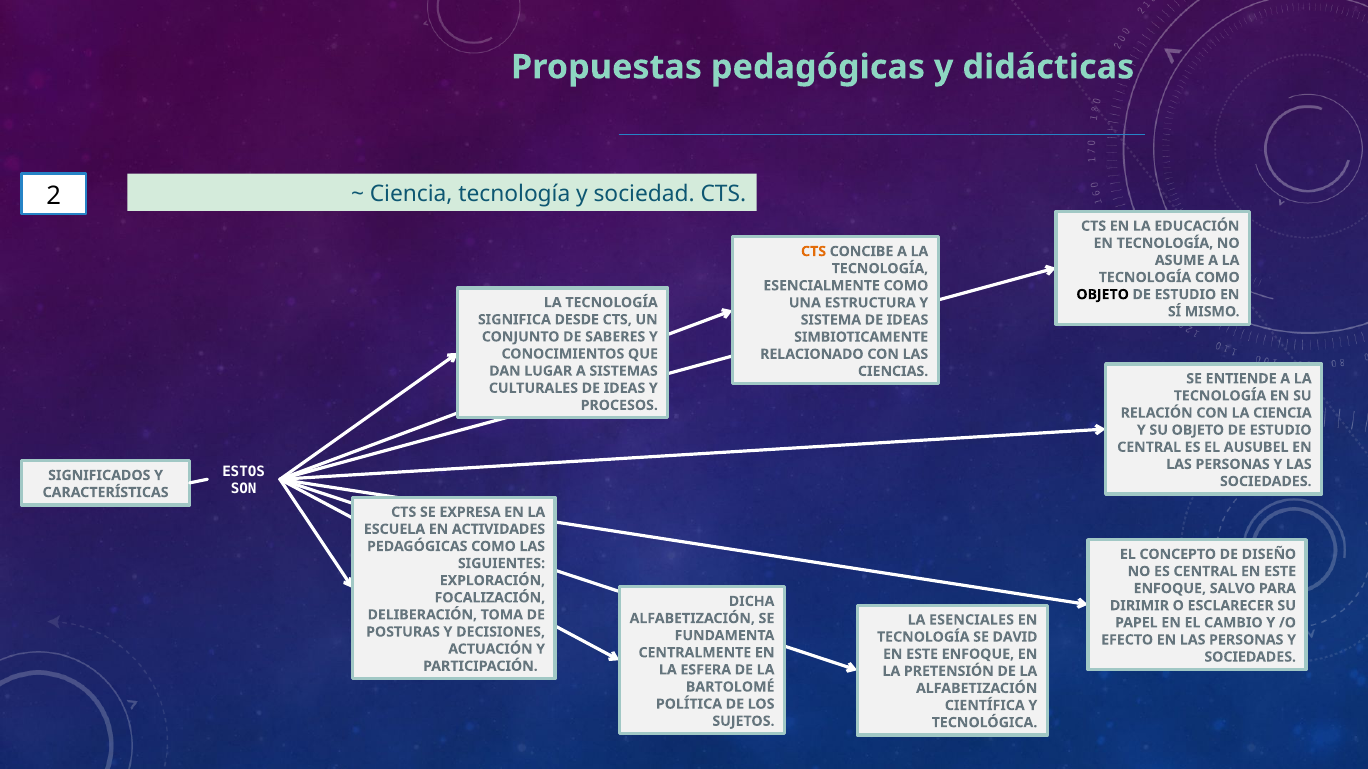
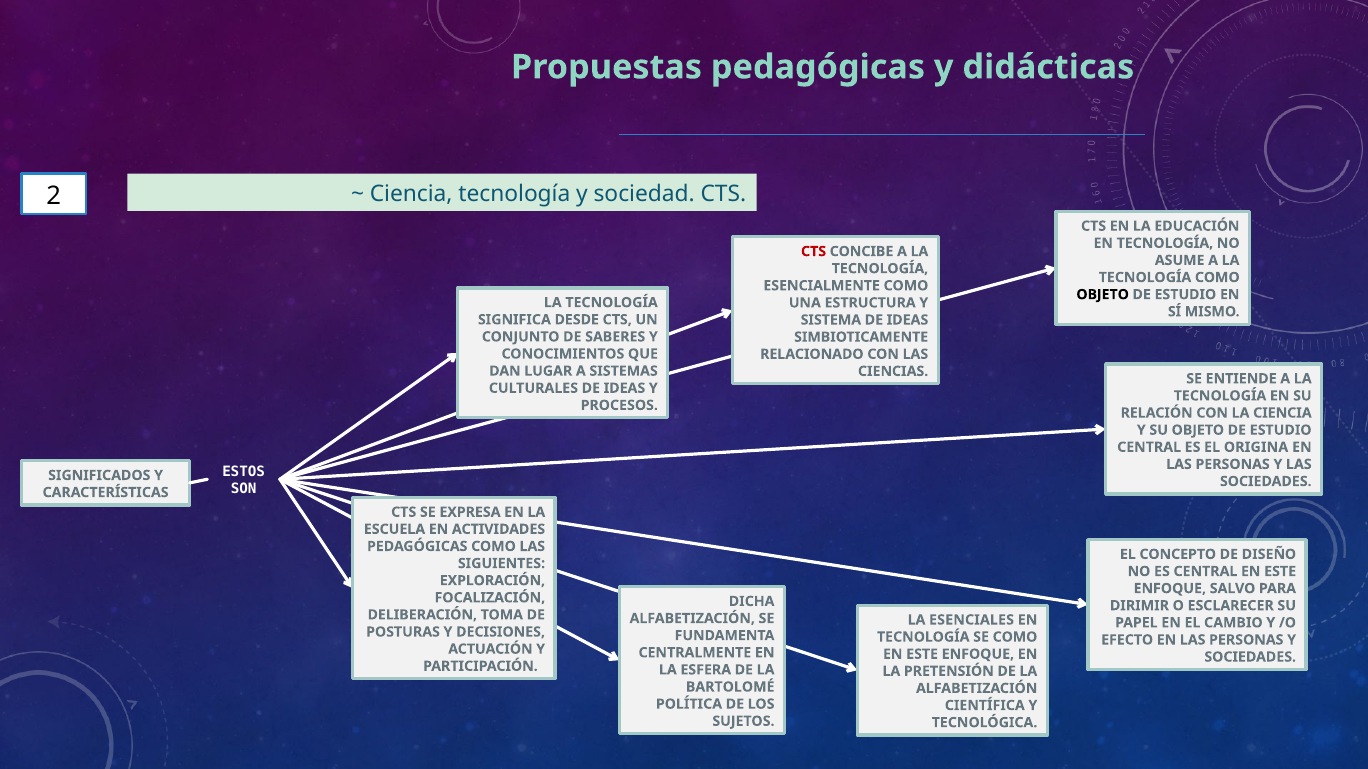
CTS at (814, 252) colour: orange -> red
AUSUBEL: AUSUBEL -> ORIGINA
SE DAVID: DAVID -> COMO
